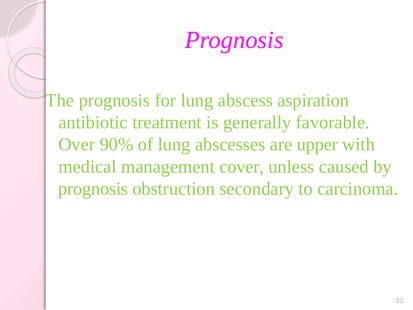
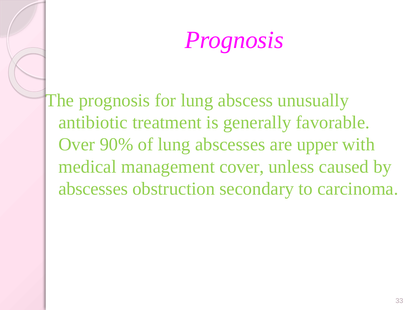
aspiration: aspiration -> unusually
prognosis at (93, 189): prognosis -> abscesses
